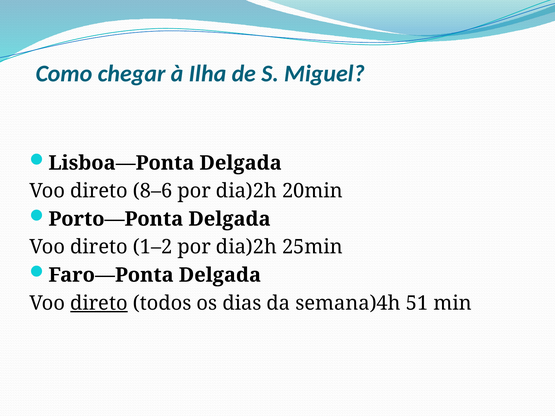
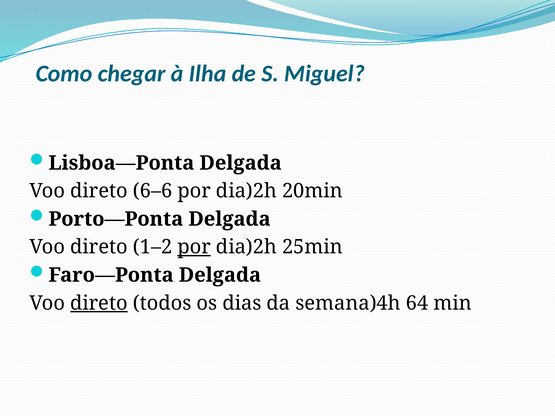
8–6: 8–6 -> 6–6
por at (194, 247) underline: none -> present
51: 51 -> 64
